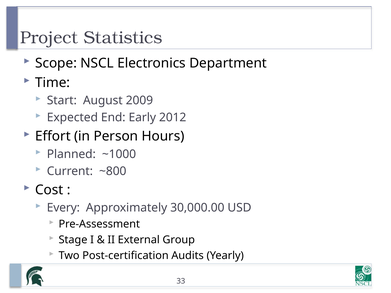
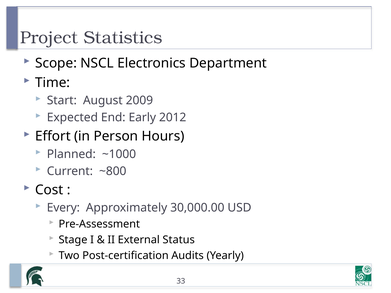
Group: Group -> Status
